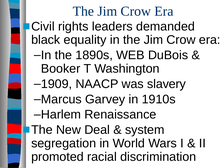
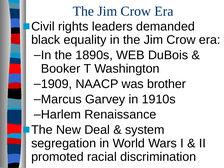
slavery: slavery -> brother
